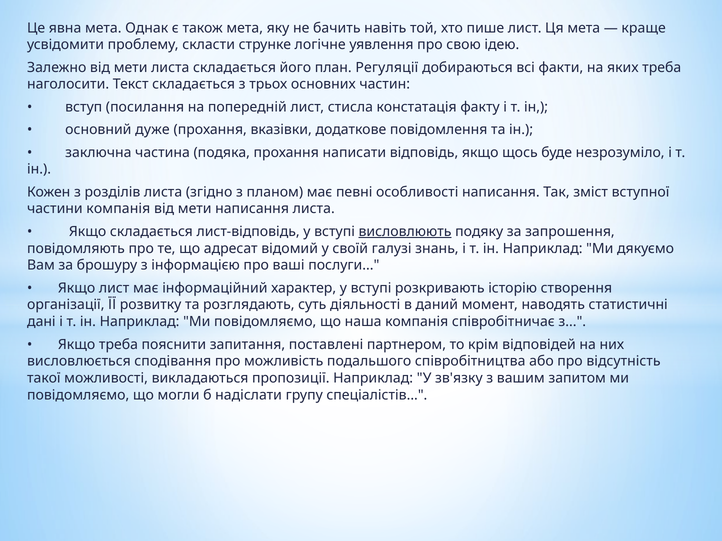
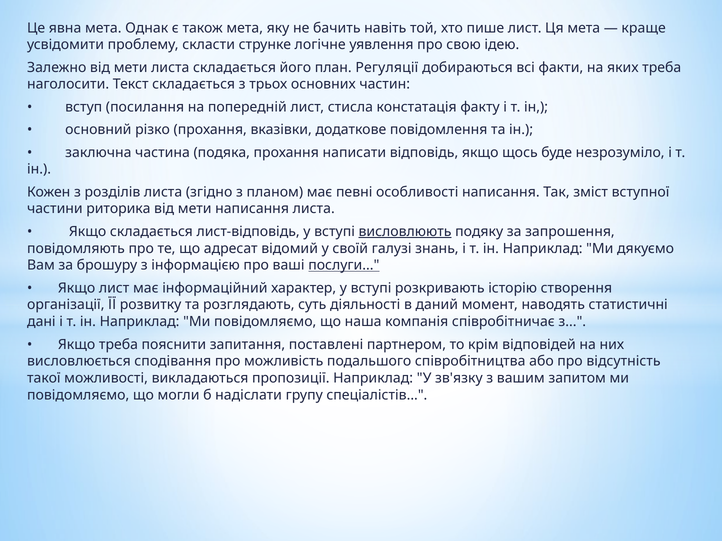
дуже: дуже -> різко
частини компанія: компанія -> риторика
послуги underline: none -> present
